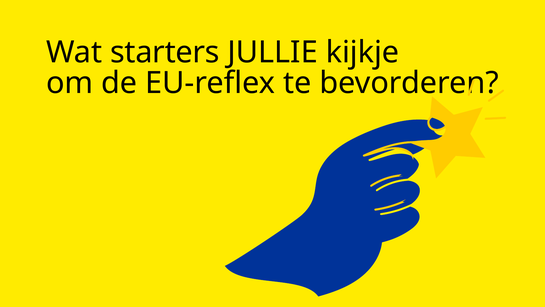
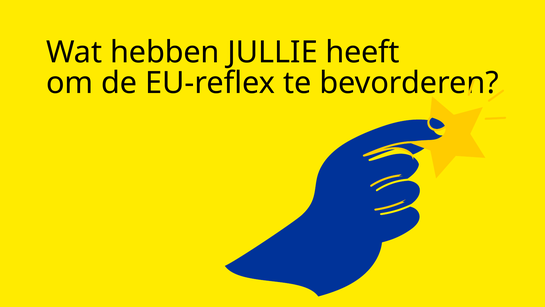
starters: starters -> hebben
kijkje: kijkje -> heeft
